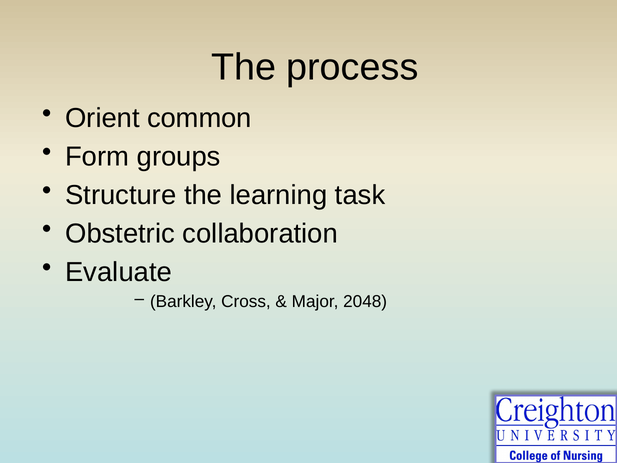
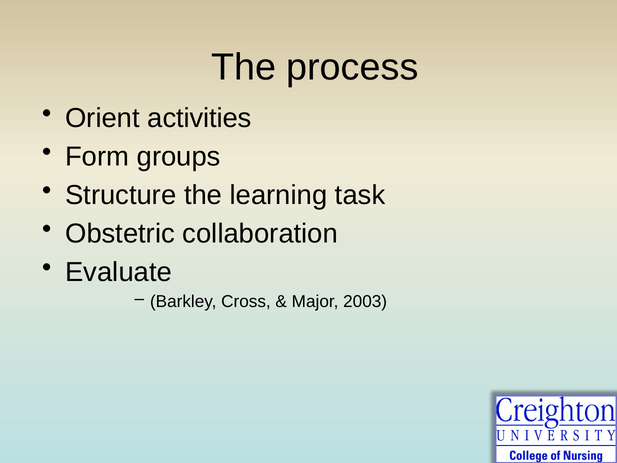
common: common -> activities
2048: 2048 -> 2003
